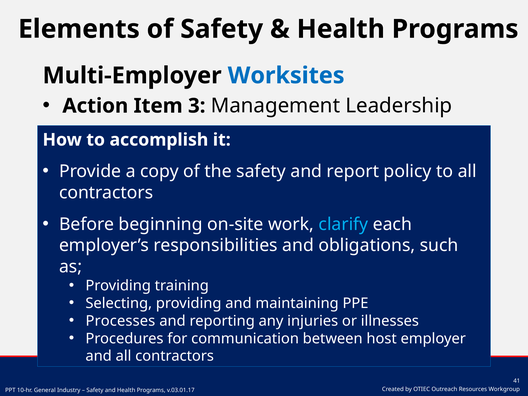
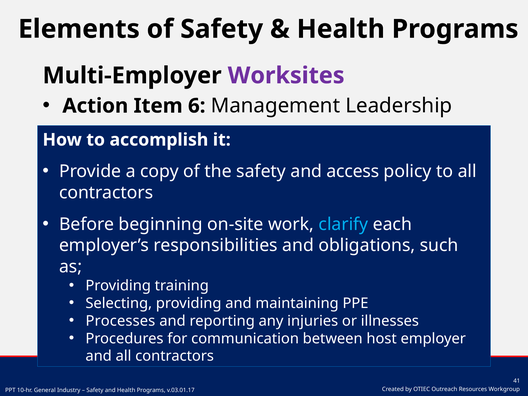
Worksites colour: blue -> purple
3: 3 -> 6
report: report -> access
